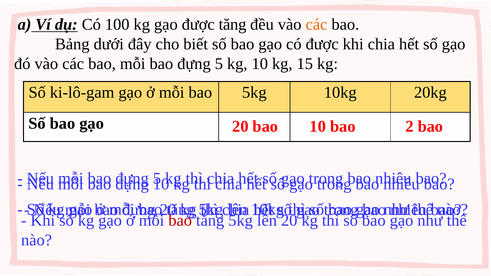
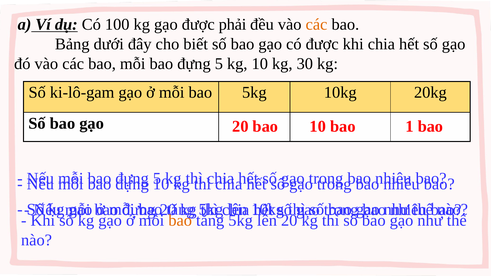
được tăng: tăng -> phải
15: 15 -> 30
2: 2 -> 1
bao at (180, 221) colour: red -> orange
